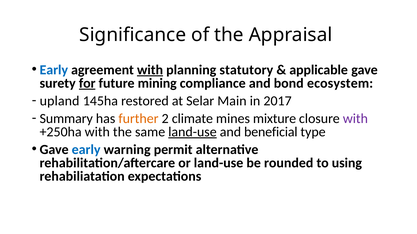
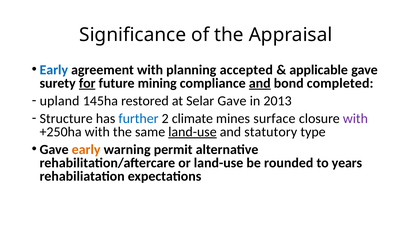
with at (150, 70) underline: present -> none
statutory: statutory -> accepted
and at (260, 83) underline: none -> present
ecosystem: ecosystem -> completed
Selar Main: Main -> Gave
2017: 2017 -> 2013
Summary: Summary -> Structure
further colour: orange -> blue
mixture: mixture -> surface
beneficial: beneficial -> statutory
early at (86, 150) colour: blue -> orange
using: using -> years
